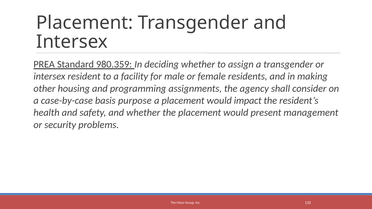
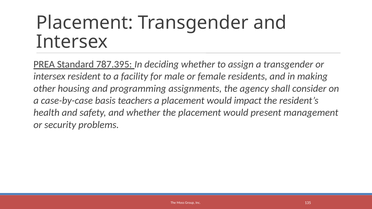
980.359: 980.359 -> 787.395
purpose: purpose -> teachers
